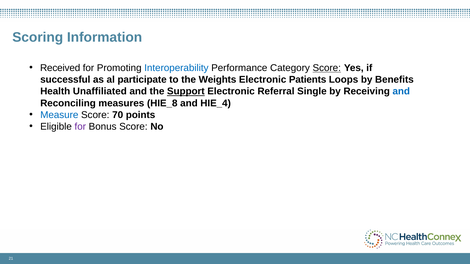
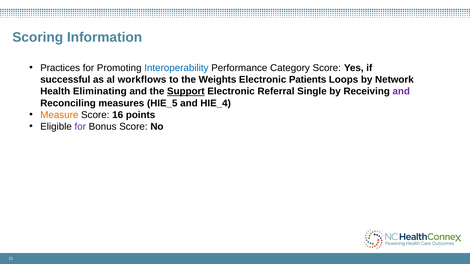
Received: Received -> Practices
Score at (327, 68) underline: present -> none
participate: participate -> workflows
Benefits: Benefits -> Network
Unaffiliated: Unaffiliated -> Eliminating
and at (401, 92) colour: blue -> purple
HIE_8: HIE_8 -> HIE_5
Measure colour: blue -> orange
70: 70 -> 16
